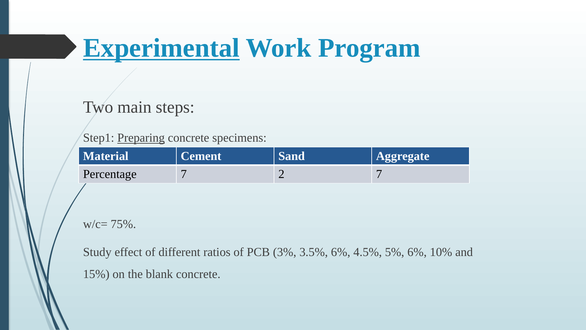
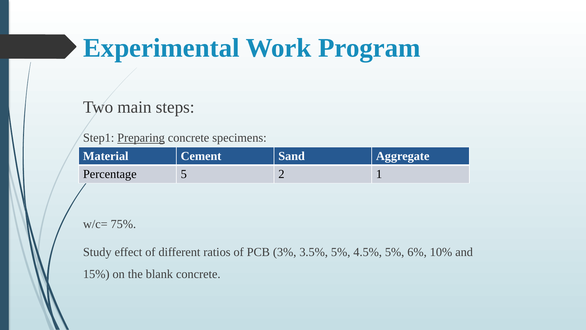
Experimental underline: present -> none
Percentage 7: 7 -> 5
2 7: 7 -> 1
3.5% 6%: 6% -> 5%
